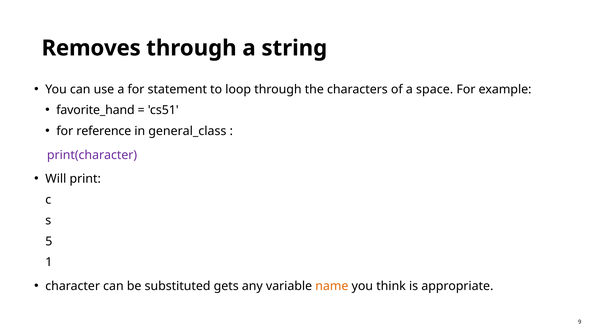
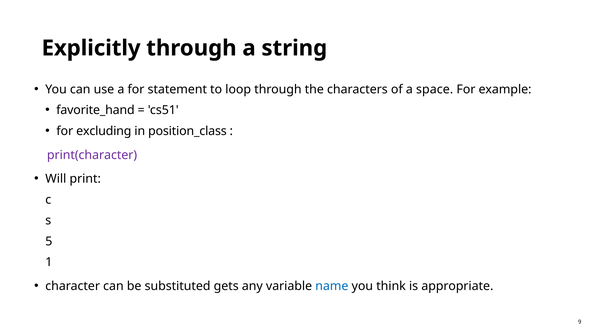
Removes: Removes -> Explicitly
reference: reference -> excluding
general_class: general_class -> position_class
name colour: orange -> blue
